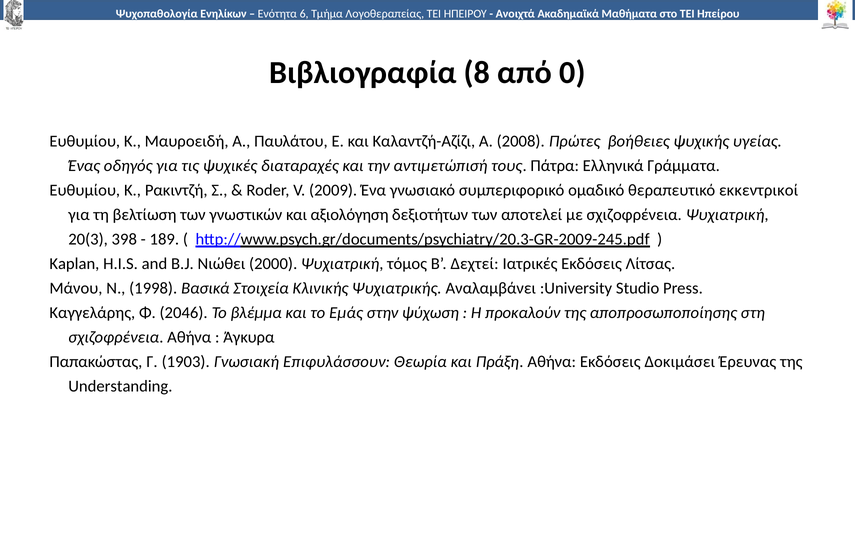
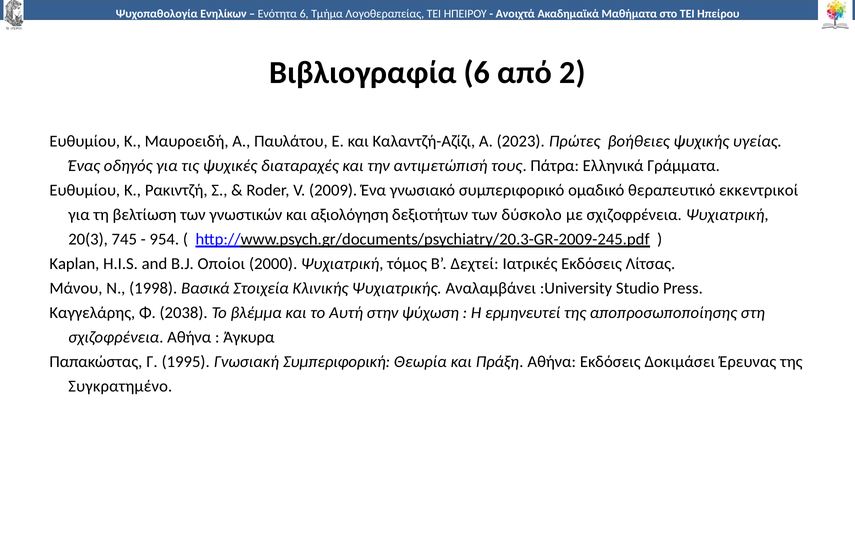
Βιβλιογραφία 8: 8 -> 6
0: 0 -> 2
2008: 2008 -> 2023
αποτελεί: αποτελεί -> δύσκολο
398: 398 -> 745
189: 189 -> 954
Νιώθει: Νιώθει -> Οποίοι
2046: 2046 -> 2038
Εμάς: Εμάς -> Αυτή
προκαλούν: προκαλούν -> ερμηνευτεί
1903: 1903 -> 1995
Επιφυλάσσουν: Επιφυλάσσουν -> Συμπεριφορική
Understanding: Understanding -> Συγκρατημένο
